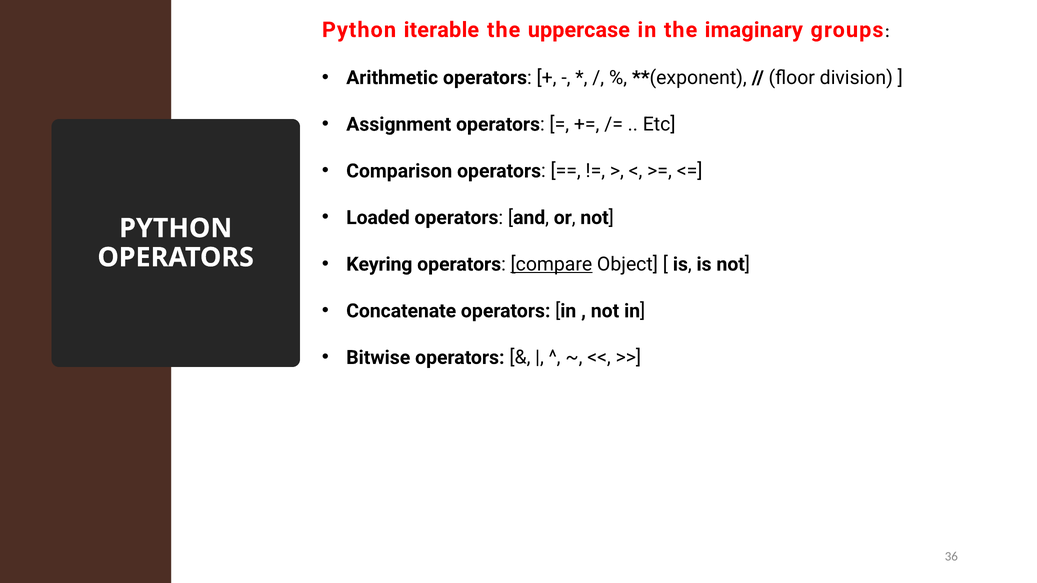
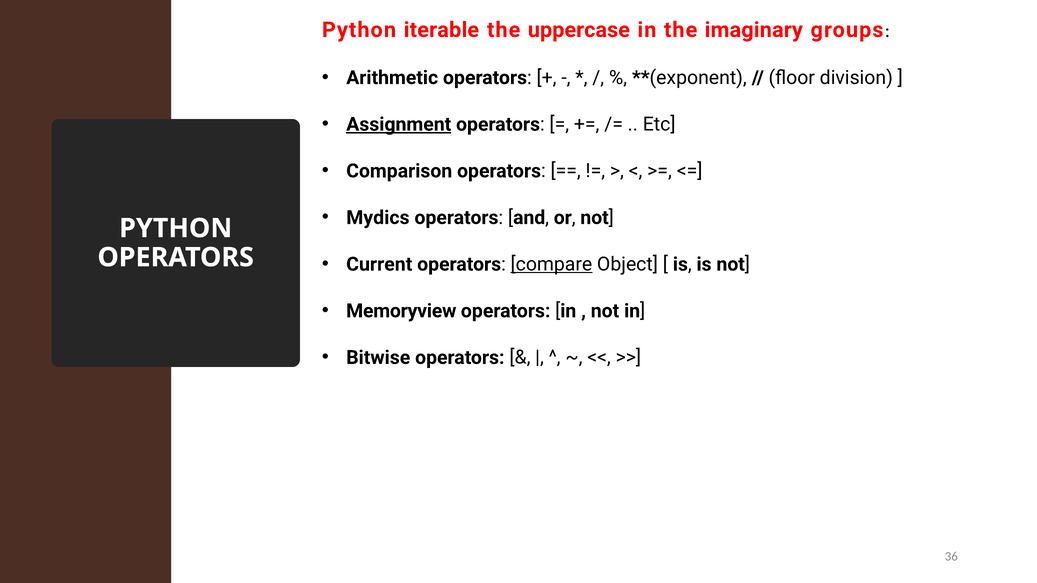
Assignment underline: none -> present
Loaded: Loaded -> Mydics
Keyring: Keyring -> Current
Concatenate: Concatenate -> Memoryview
